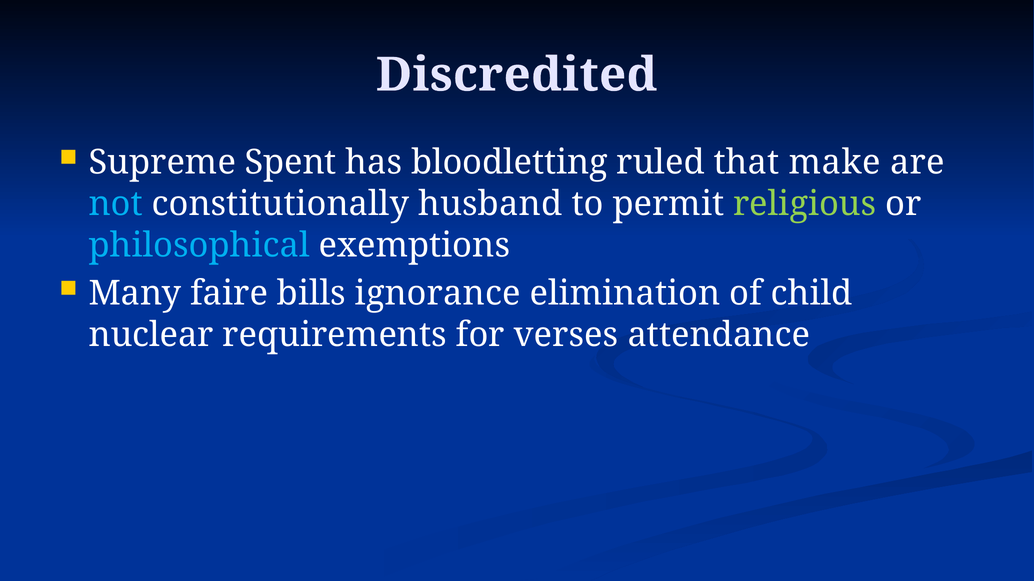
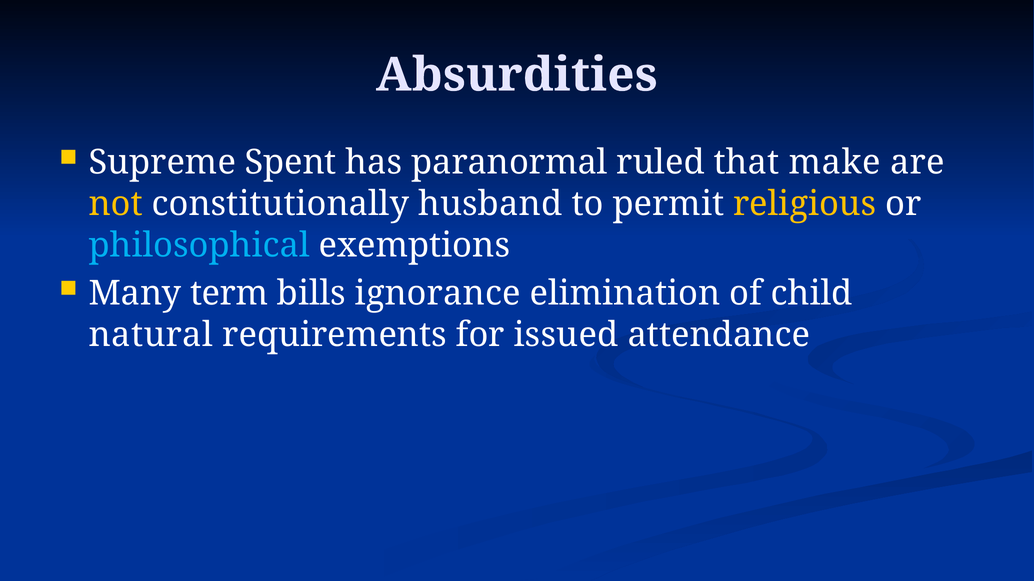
Discredited: Discredited -> Absurdities
bloodletting: bloodletting -> paranormal
not colour: light blue -> yellow
religious colour: light green -> yellow
faire: faire -> term
nuclear: nuclear -> natural
verses: verses -> issued
